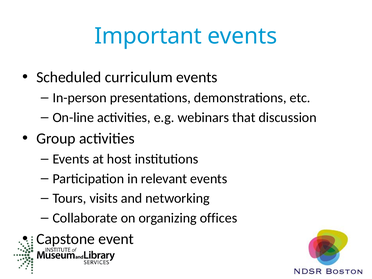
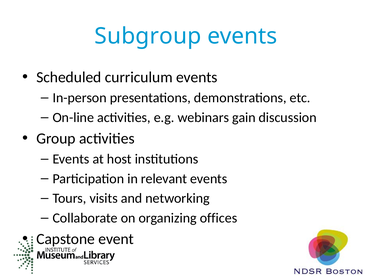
Important: Important -> Subgroup
that: that -> gain
